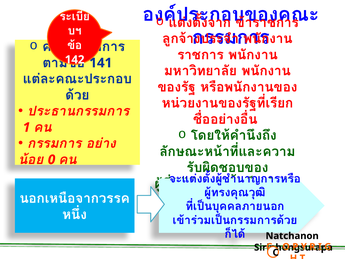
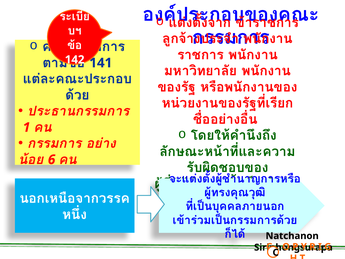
0: 0 -> 6
